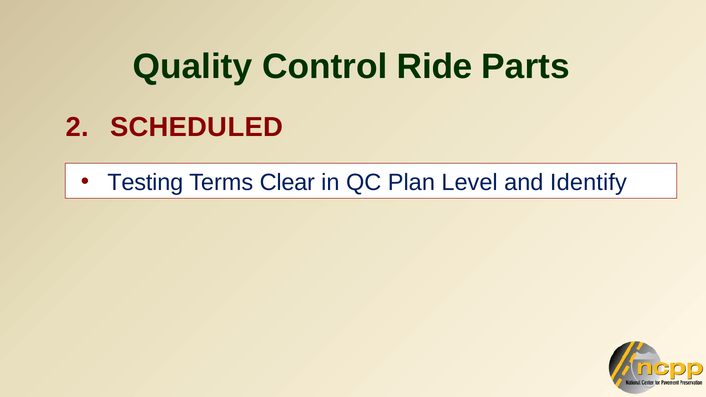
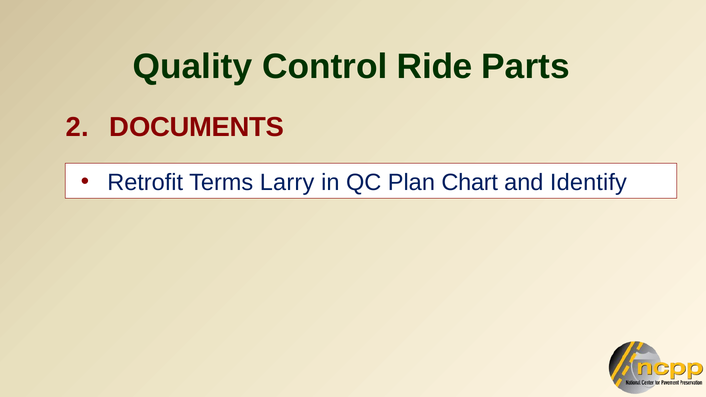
SCHEDULED: SCHEDULED -> DOCUMENTS
Testing: Testing -> Retrofit
Clear: Clear -> Larry
Level: Level -> Chart
